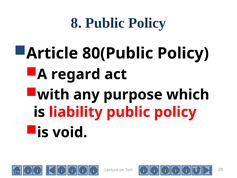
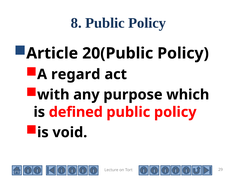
80(Public: 80(Public -> 20(Public
liability: liability -> defined
